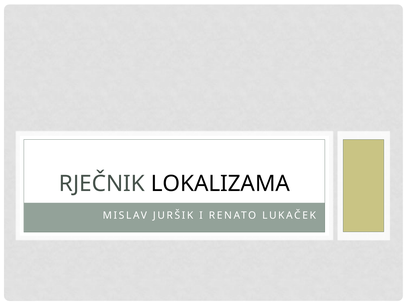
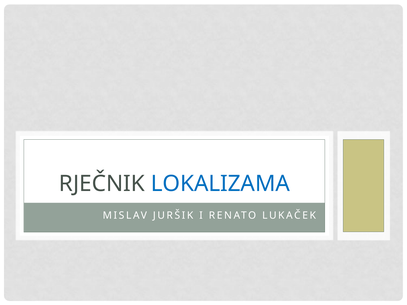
LOKALIZAMA colour: black -> blue
